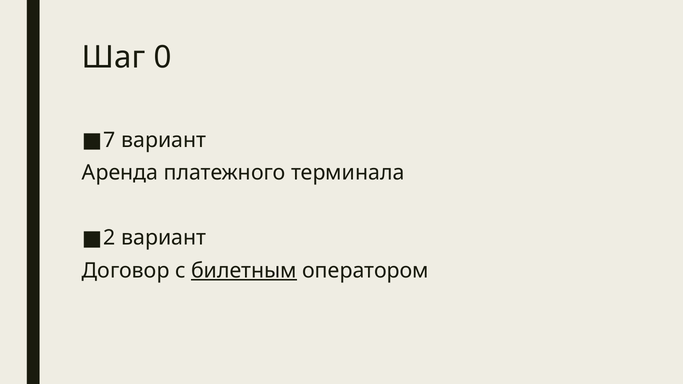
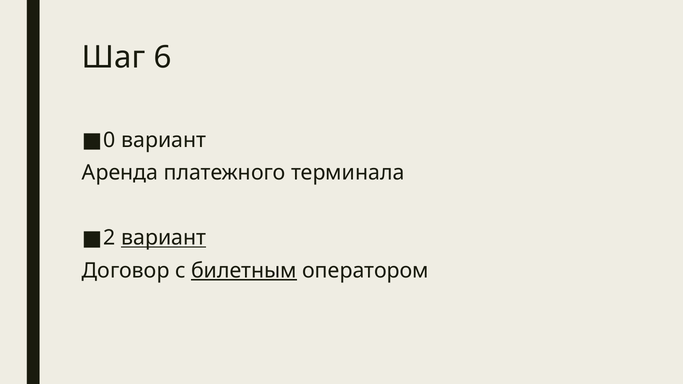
0: 0 -> 6
7: 7 -> 0
вариант at (164, 238) underline: none -> present
